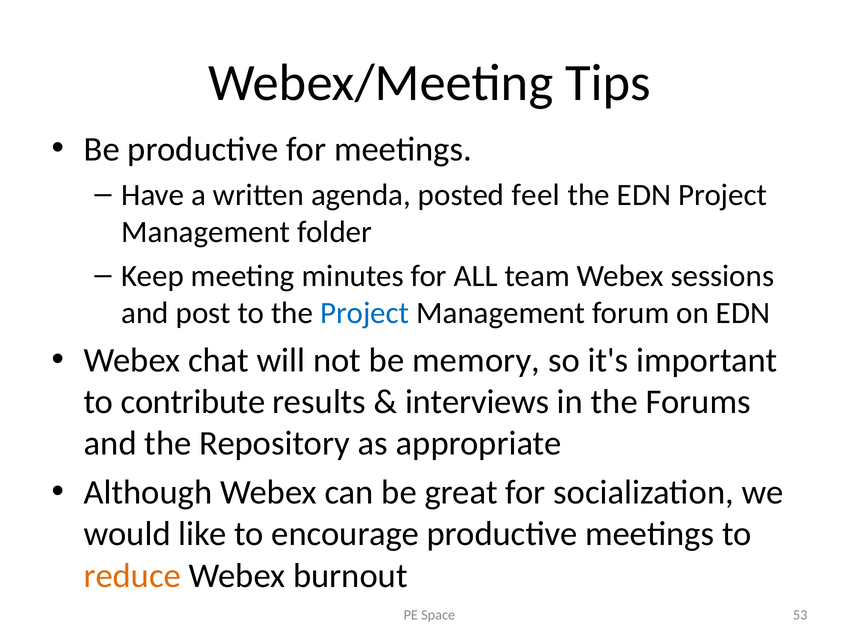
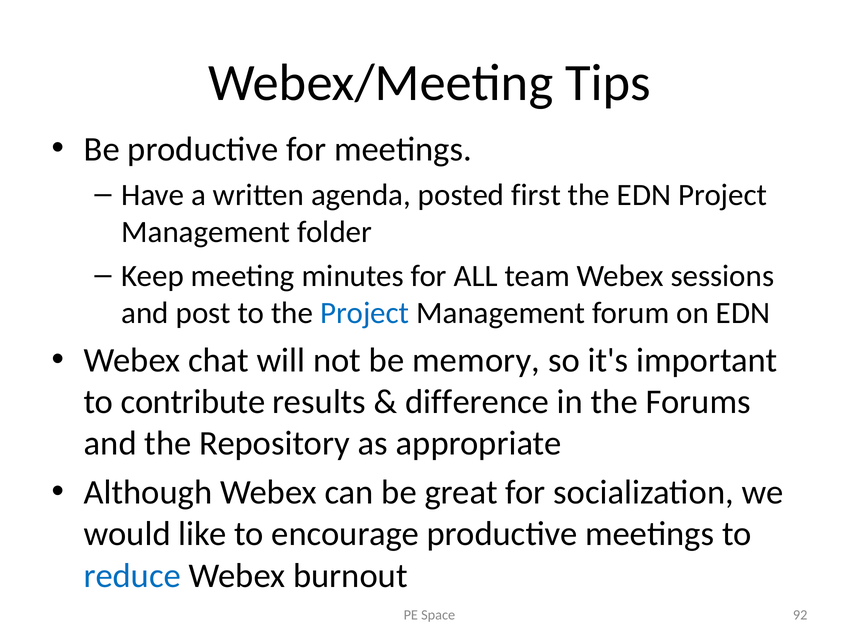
feel: feel -> first
interviews: interviews -> difference
reduce colour: orange -> blue
53: 53 -> 92
